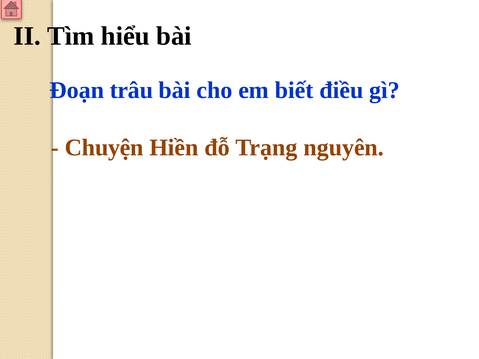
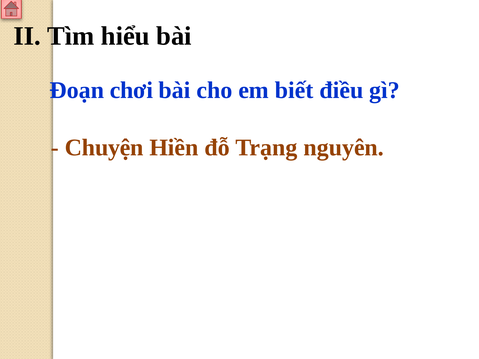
trâu: trâu -> chơi
